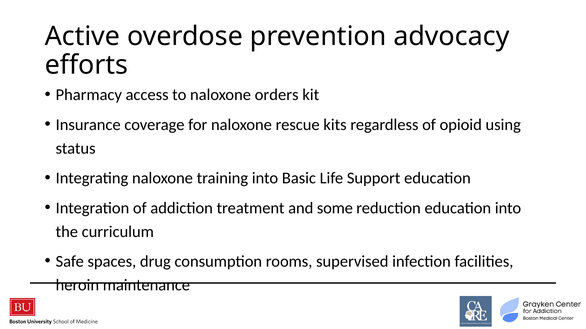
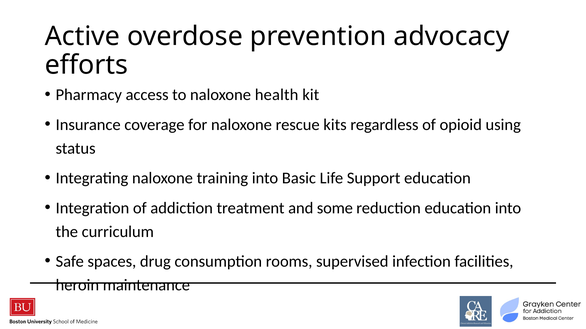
orders: orders -> health
